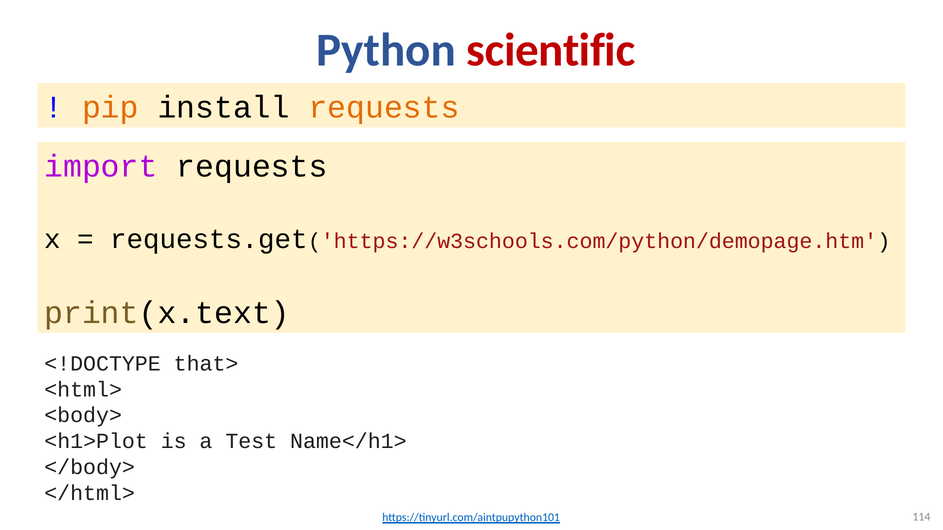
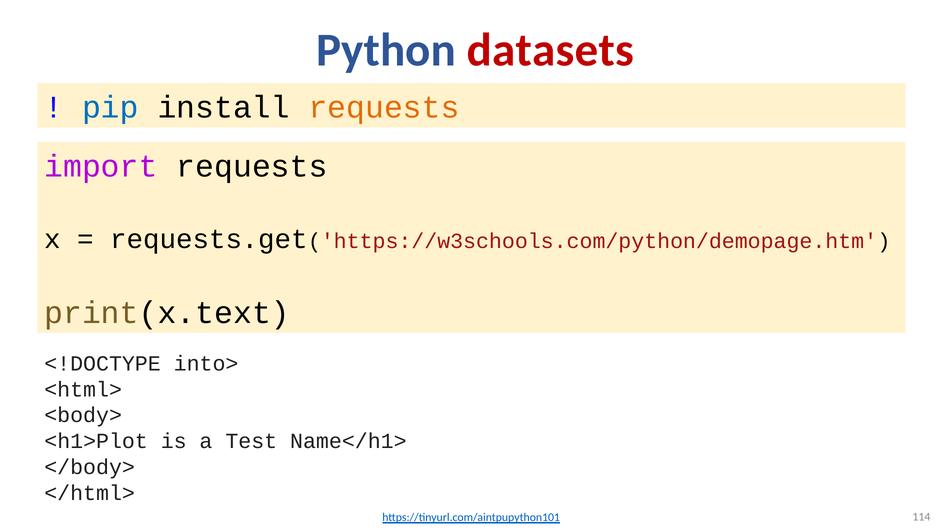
scientific: scientific -> datasets
pip colour: orange -> blue
that>: that> -> into>
